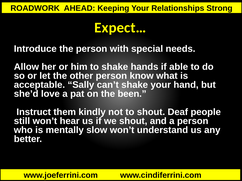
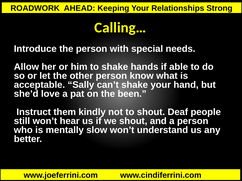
Expect…: Expect… -> Calling…
